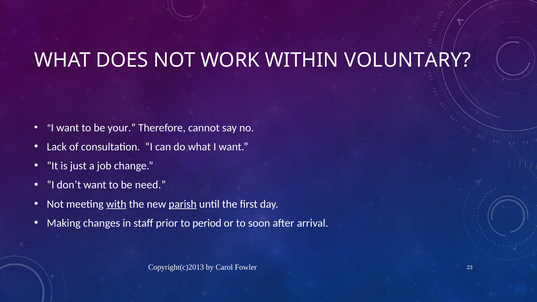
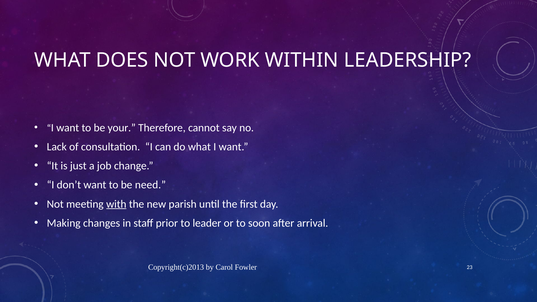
VOLUNTARY: VOLUNTARY -> LEADERSHIP
parish underline: present -> none
period: period -> leader
